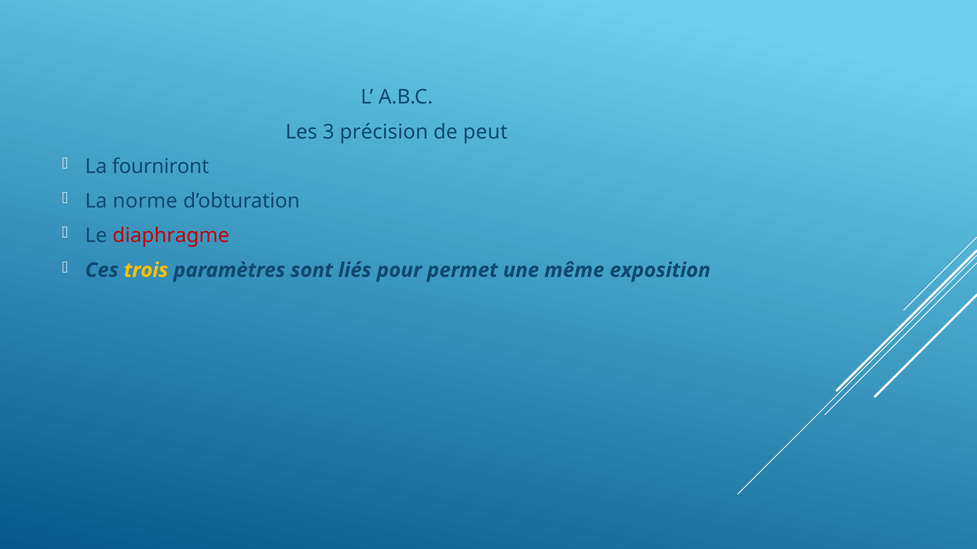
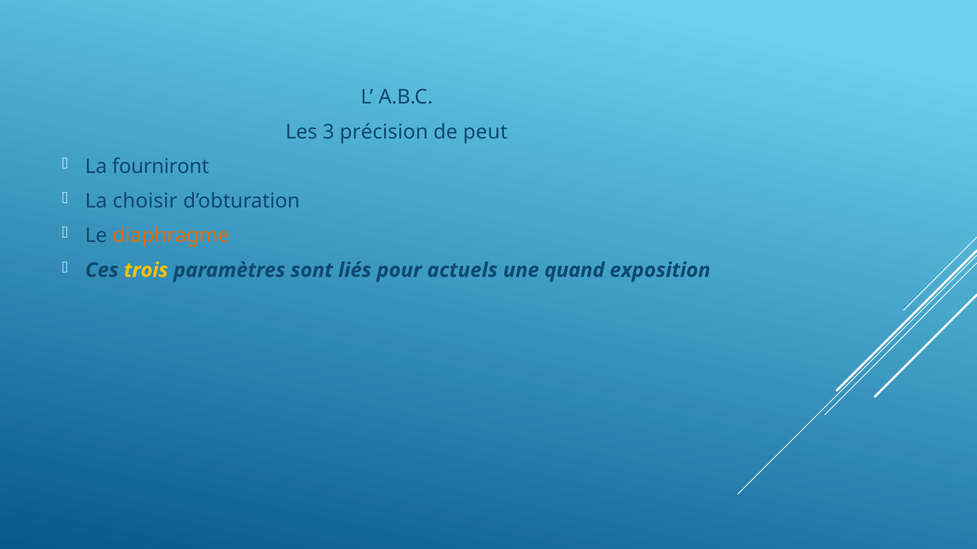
norme: norme -> choisir
diaphragme colour: red -> orange
permet: permet -> actuels
même: même -> quand
